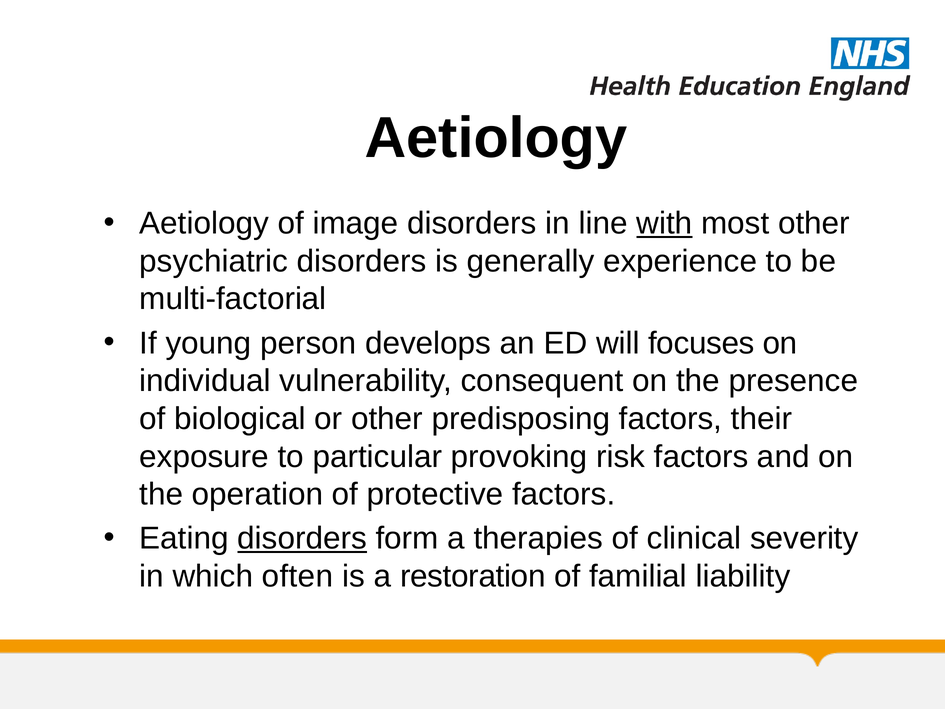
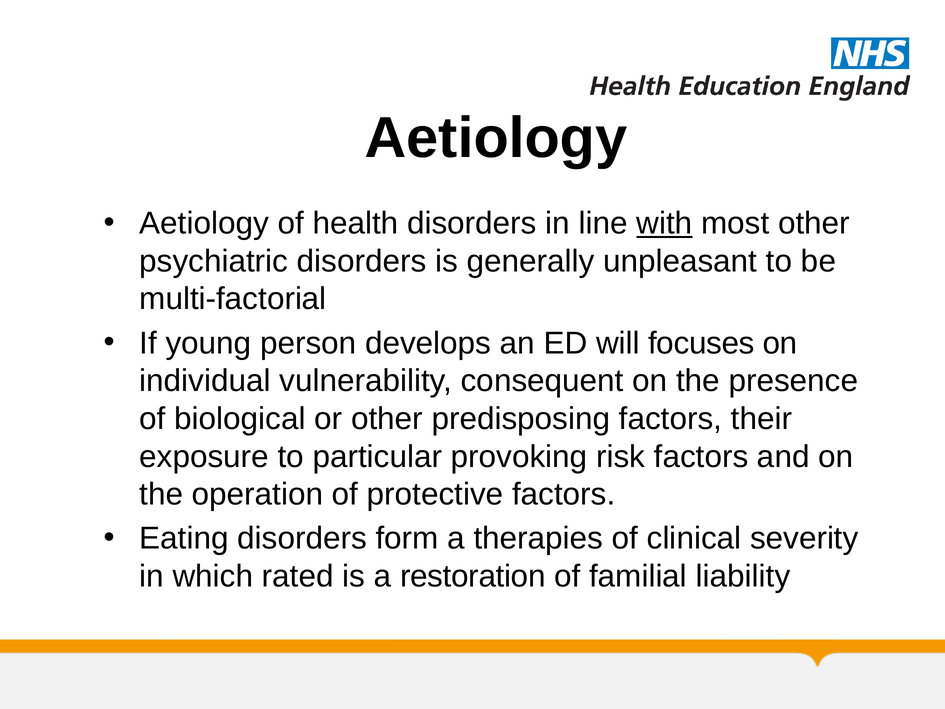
image: image -> health
experience: experience -> unpleasant
disorders at (302, 538) underline: present -> none
often: often -> rated
